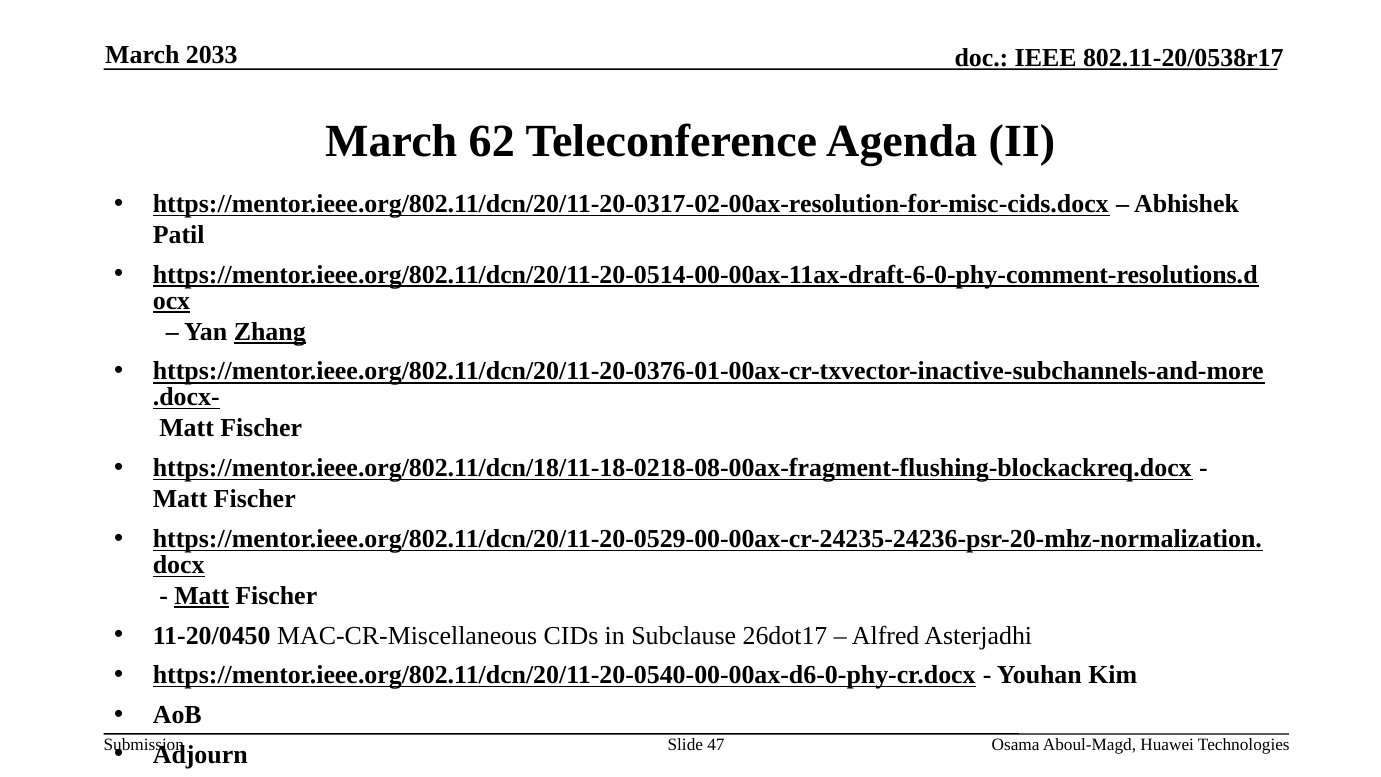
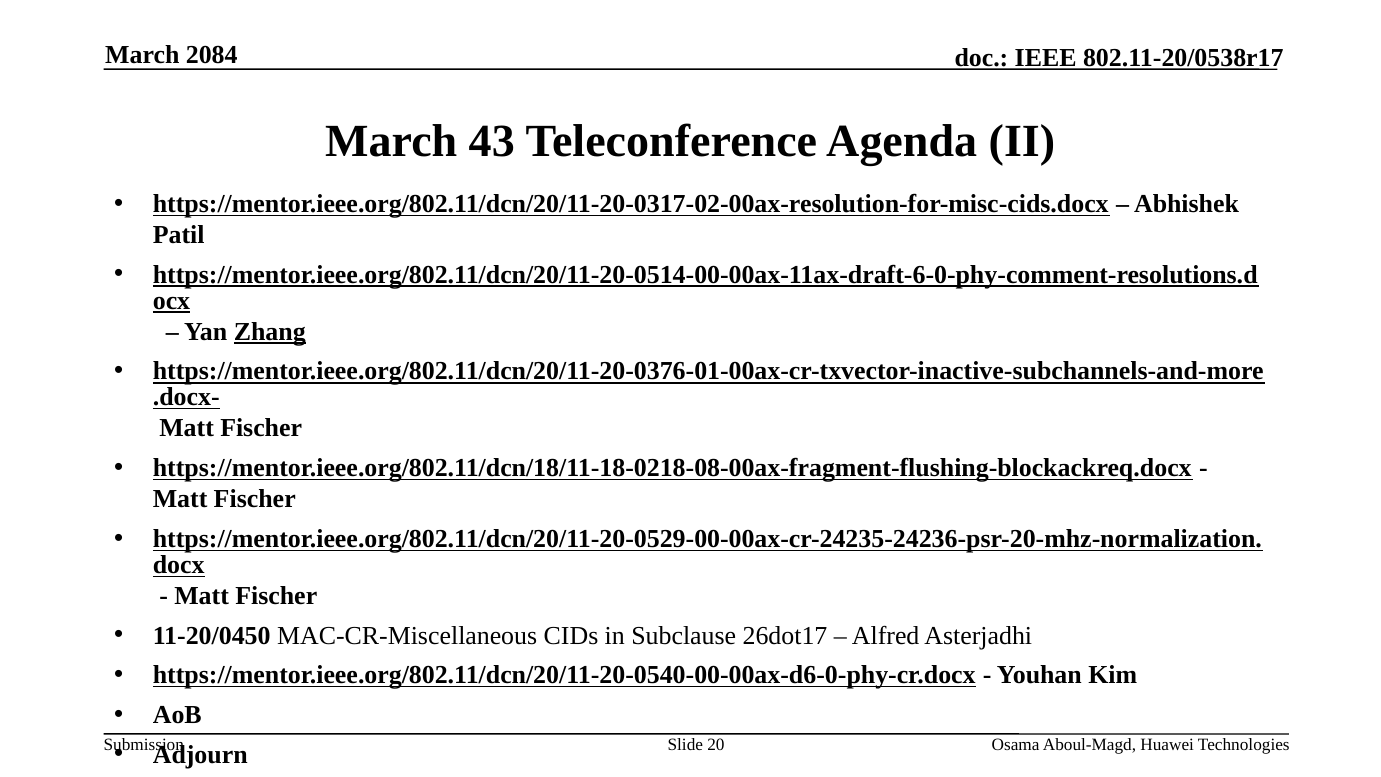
2033: 2033 -> 2084
62: 62 -> 43
Matt at (202, 596) underline: present -> none
47: 47 -> 20
